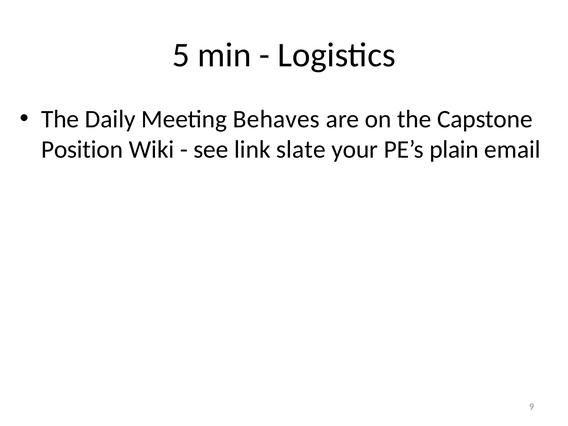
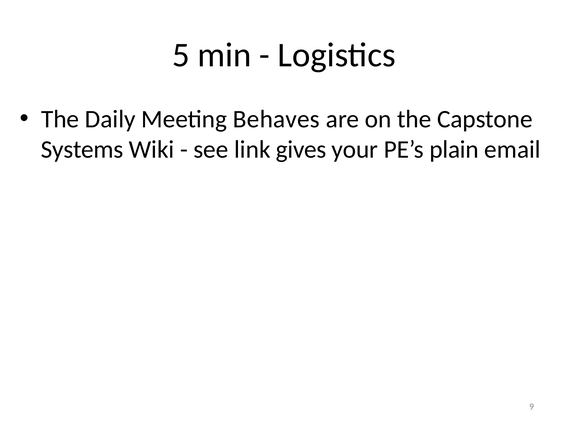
Position: Position -> Systems
slate: slate -> gives
